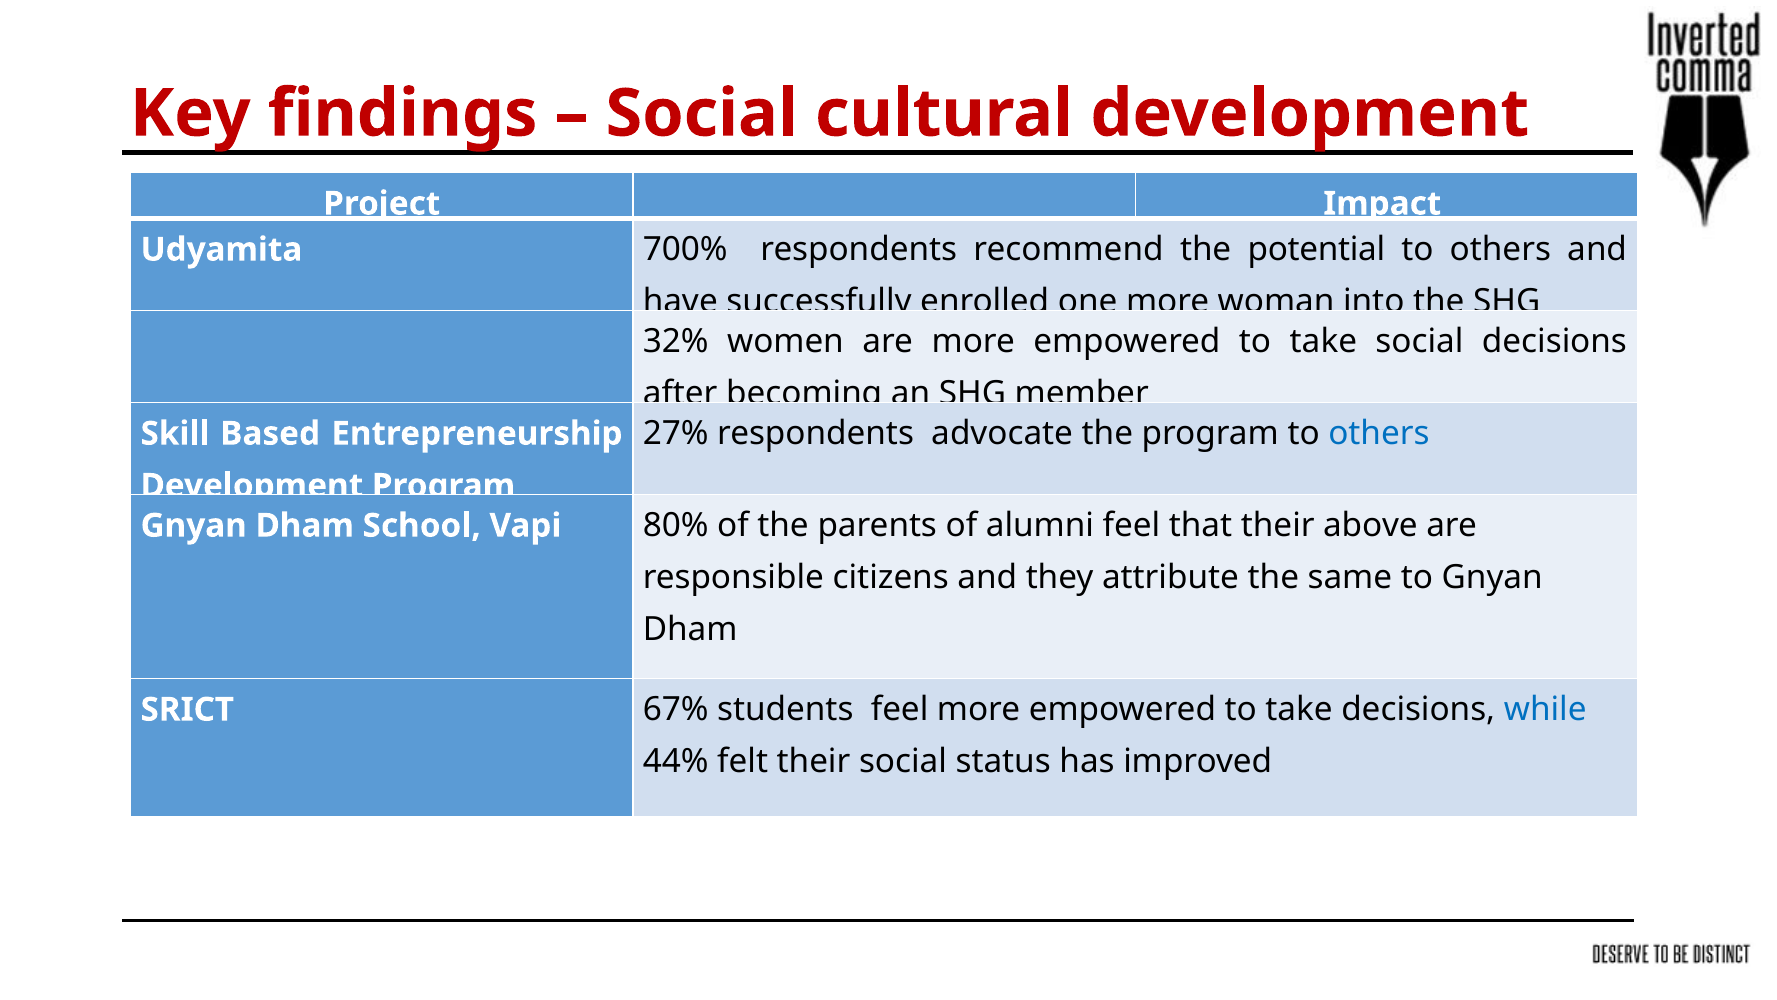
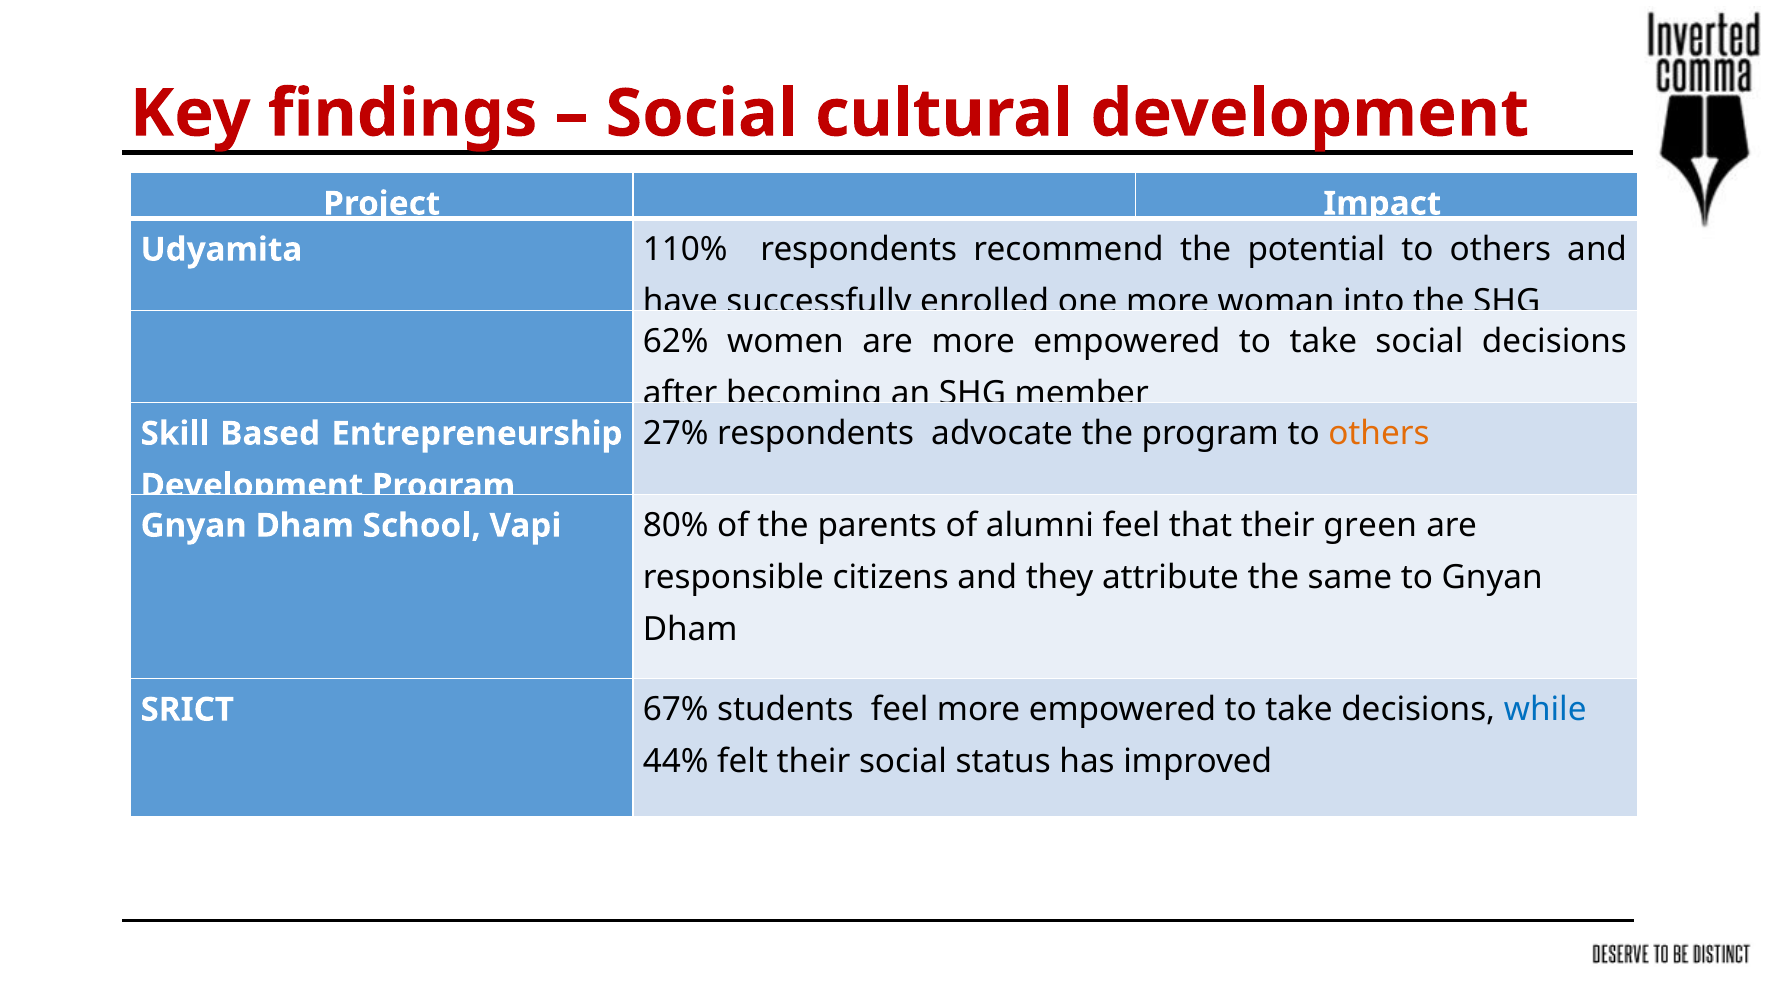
700%: 700% -> 110%
32%: 32% -> 62%
others at (1379, 433) colour: blue -> orange
above: above -> green
